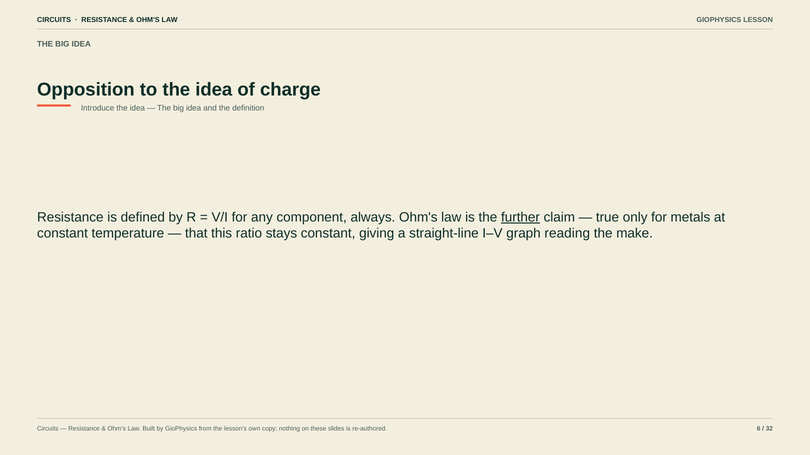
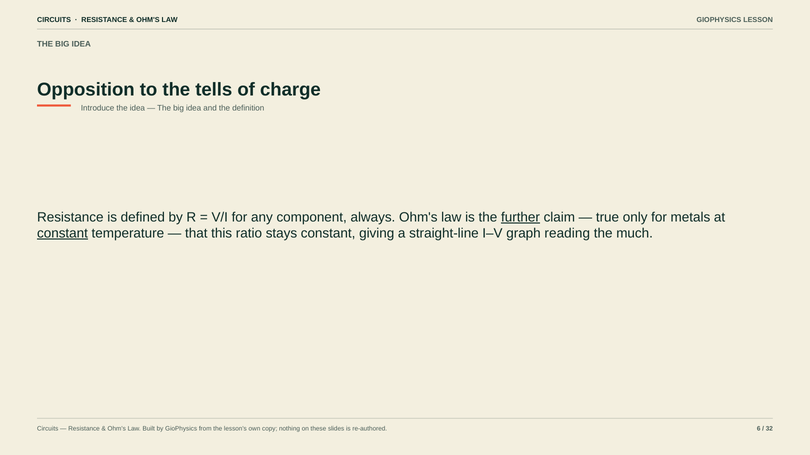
to the idea: idea -> tells
constant at (62, 234) underline: none -> present
make: make -> much
